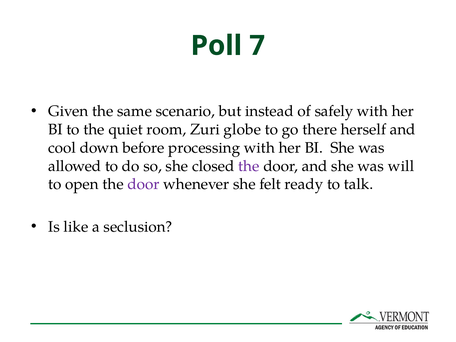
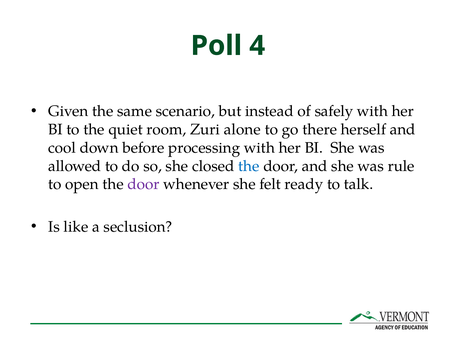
7: 7 -> 4
globe: globe -> alone
the at (249, 166) colour: purple -> blue
will: will -> rule
